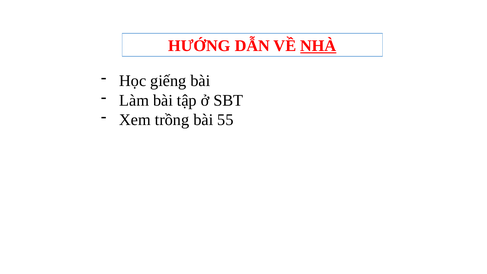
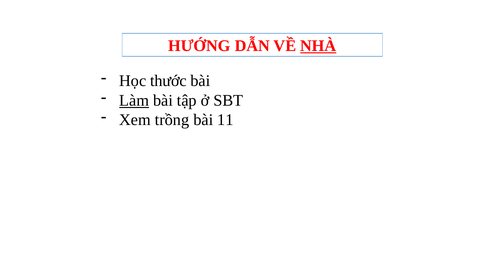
giếng: giếng -> thước
Làm underline: none -> present
55: 55 -> 11
